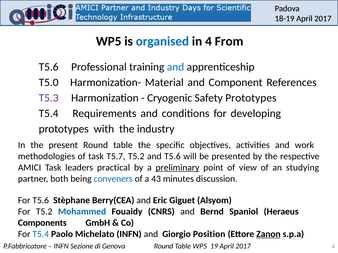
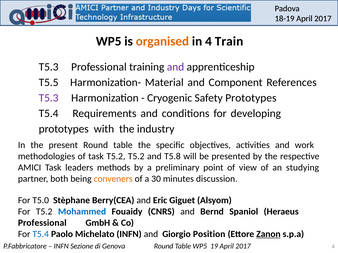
organised colour: blue -> orange
From: From -> Train
T5.6 at (49, 67): T5.6 -> T5.3
and at (176, 67) colour: blue -> purple
T5.0: T5.0 -> T5.5
task T5.7: T5.7 -> T5.2
and T5.6: T5.6 -> T5.8
practical: practical -> methods
preliminary underline: present -> none
conveners colour: blue -> orange
43: 43 -> 30
For T5.6: T5.6 -> T5.0
Components at (42, 223): Components -> Professional
